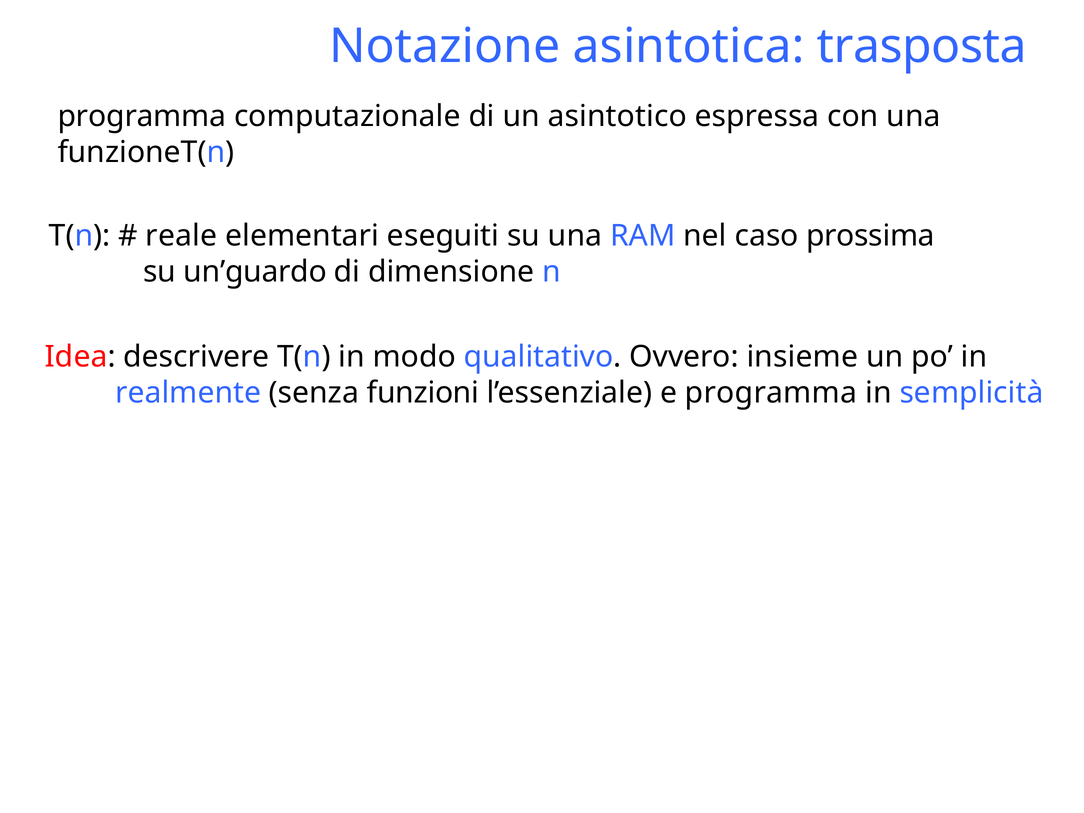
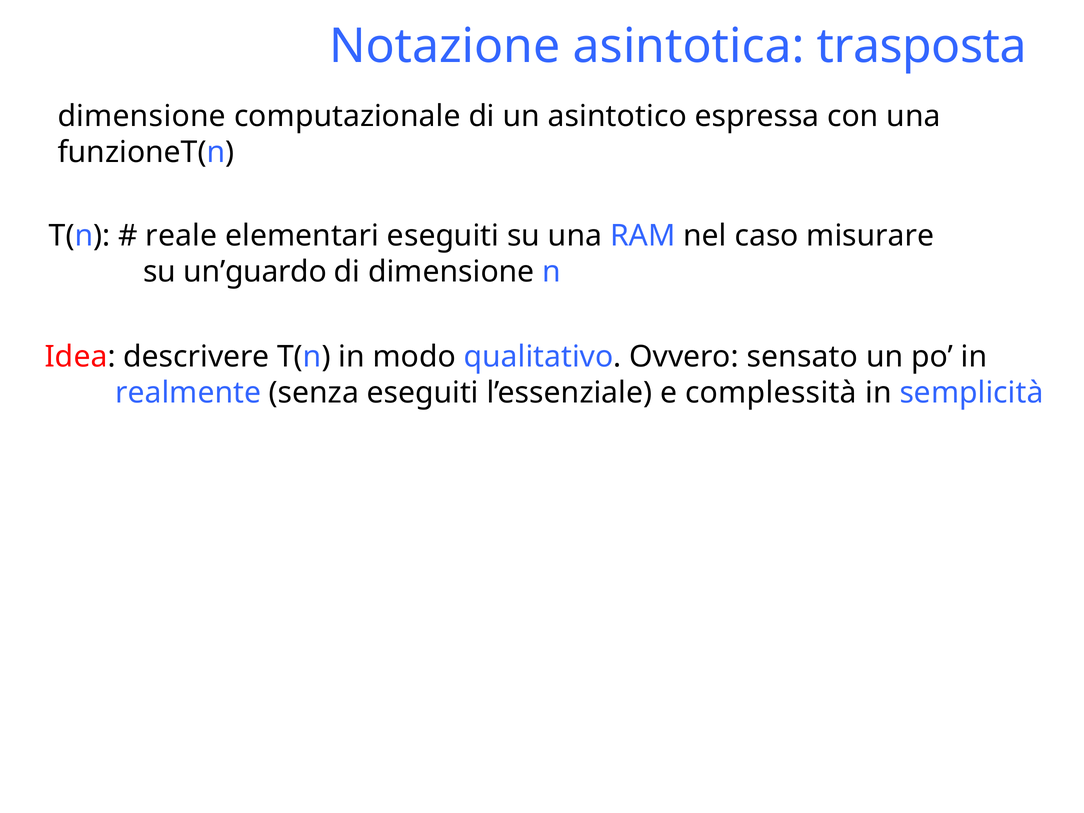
programma at (142, 116): programma -> dimensione
prossima: prossima -> misurare
insieme: insieme -> sensato
senza funzioni: funzioni -> eseguiti
e programma: programma -> complessità
